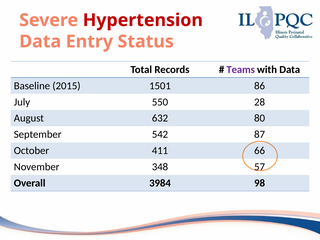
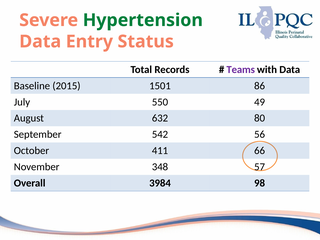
Hypertension colour: red -> green
28: 28 -> 49
87: 87 -> 56
